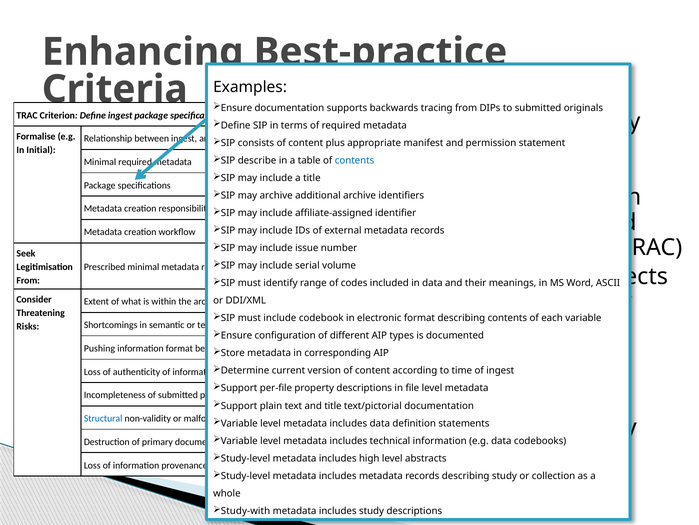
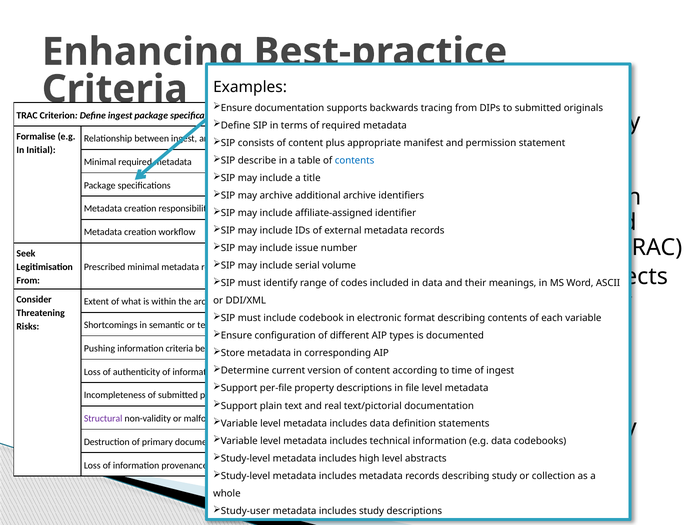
information format: format -> criteria
and title: title -> real
Structural colour: blue -> purple
Study-with: Study-with -> Study-user
